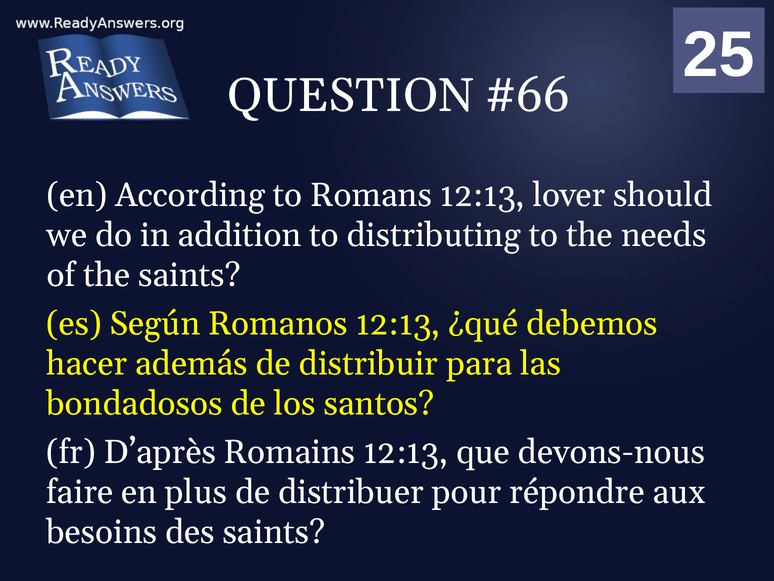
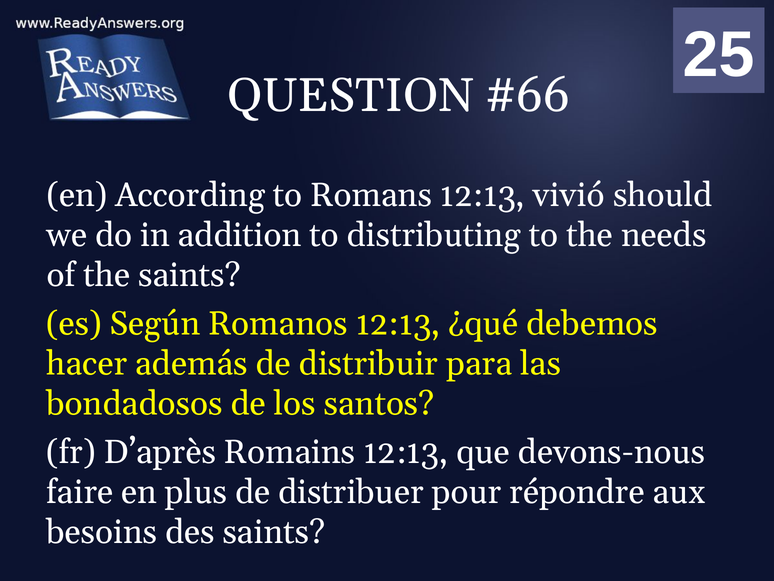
lover: lover -> vivió
